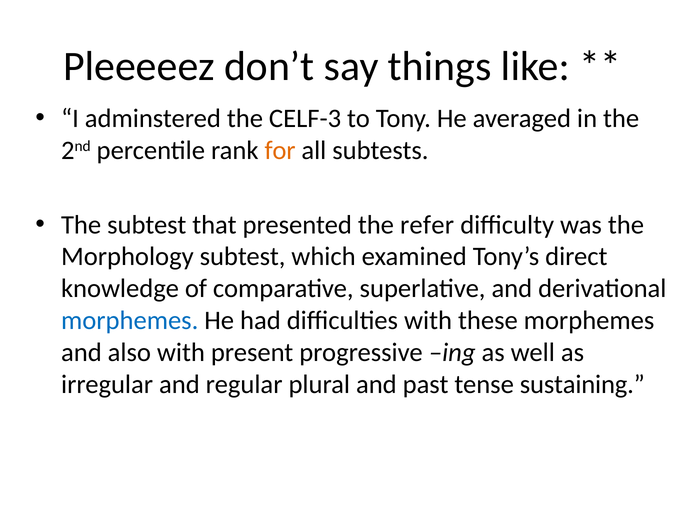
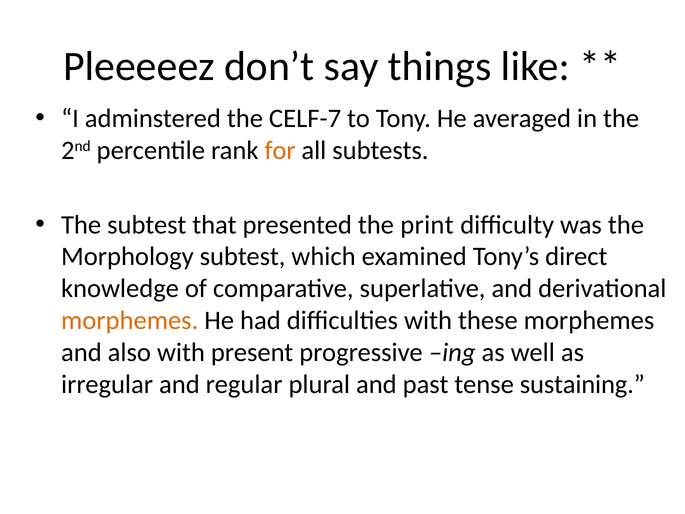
CELF-3: CELF-3 -> CELF-7
refer: refer -> print
morphemes at (130, 320) colour: blue -> orange
